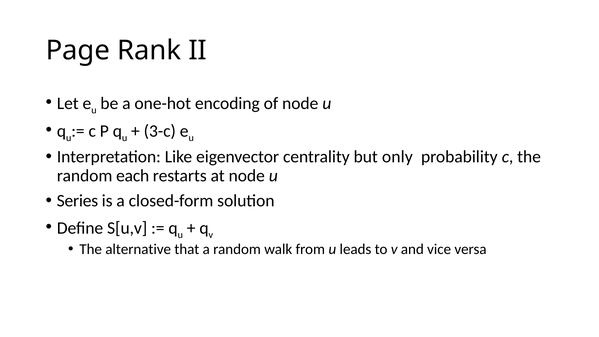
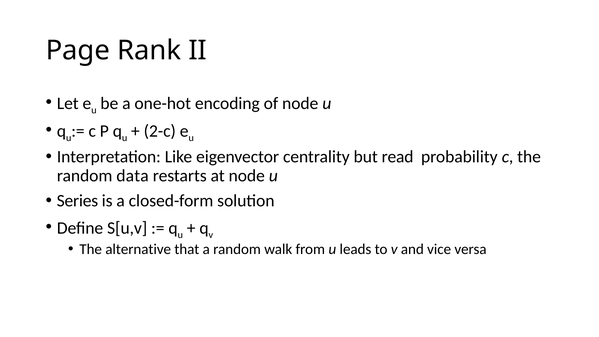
3-c: 3-c -> 2-c
only: only -> read
each: each -> data
